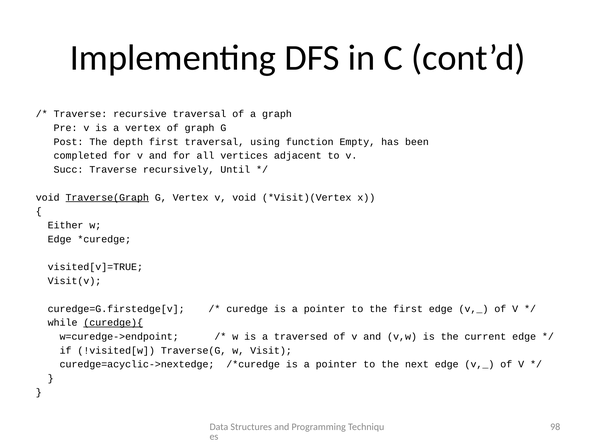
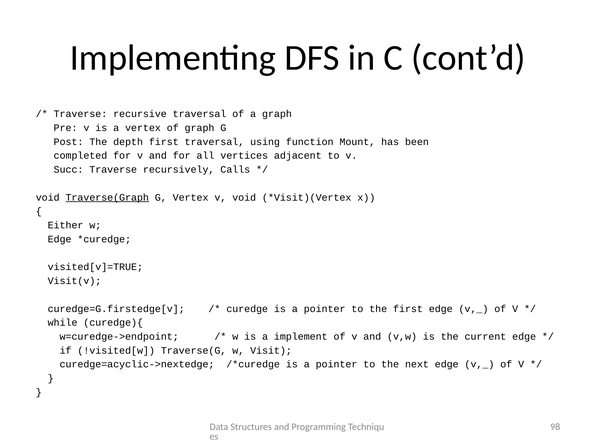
Empty: Empty -> Mount
Until: Until -> Calls
curedge){ underline: present -> none
traversed: traversed -> implement
